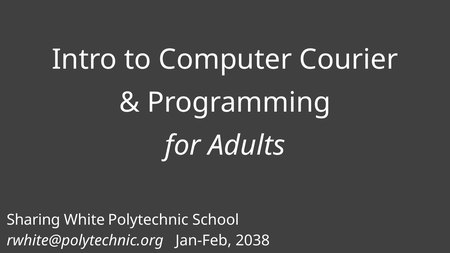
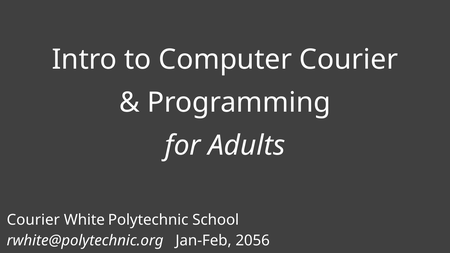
Sharing at (33, 220): Sharing -> Courier
2038: 2038 -> 2056
